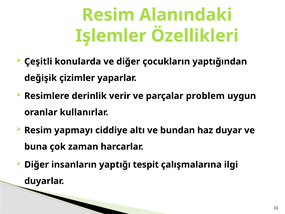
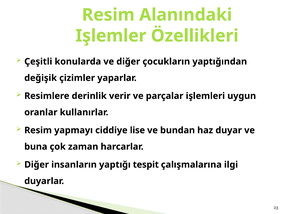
problem: problem -> işlemleri
altı: altı -> lise
